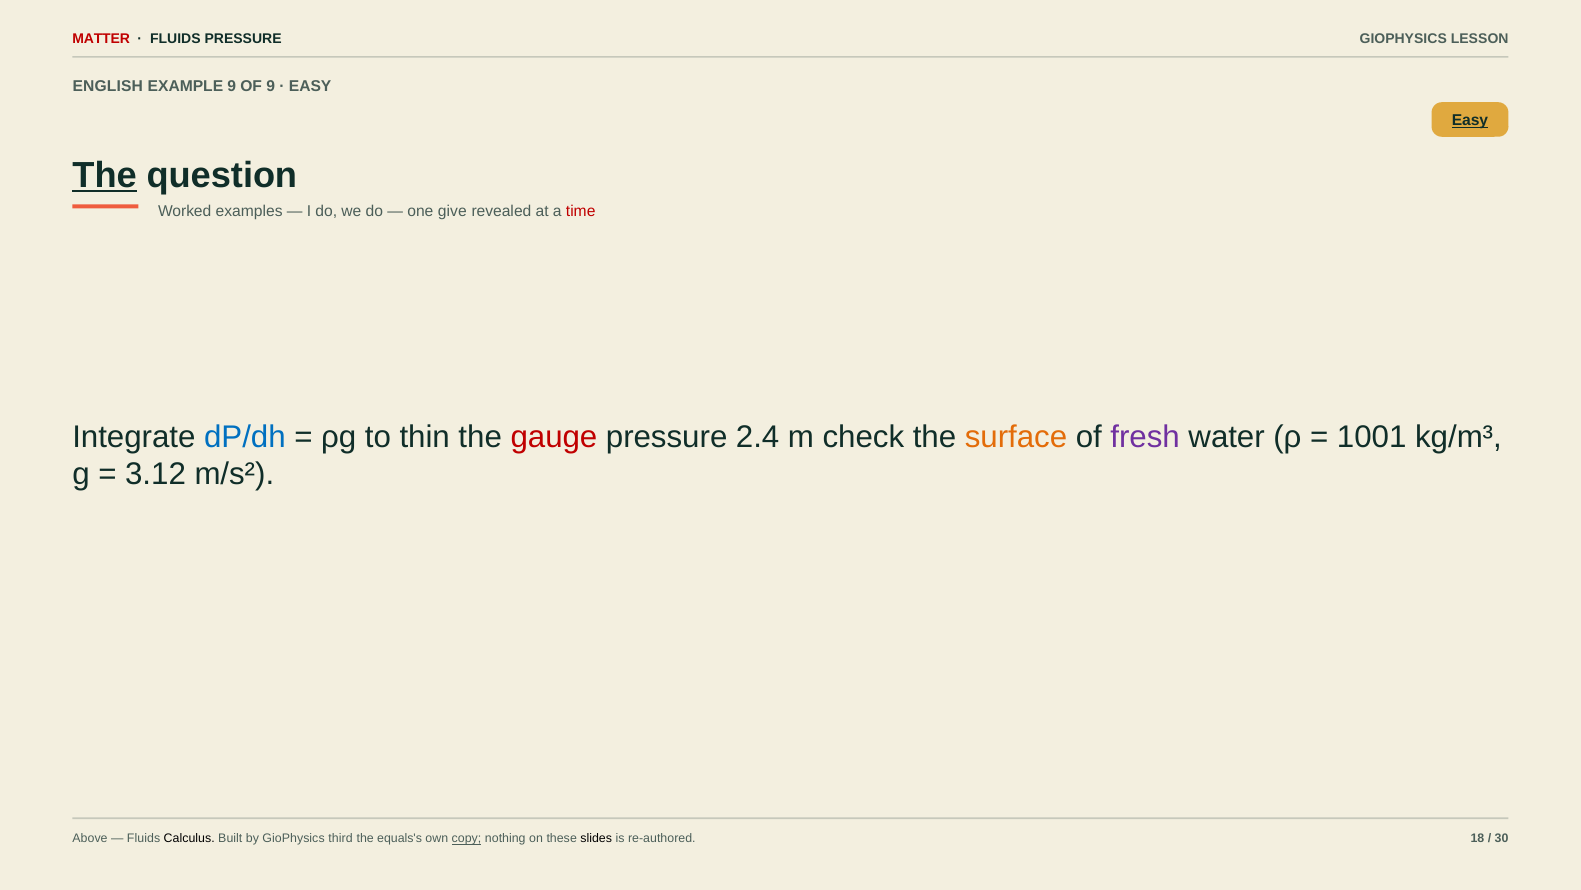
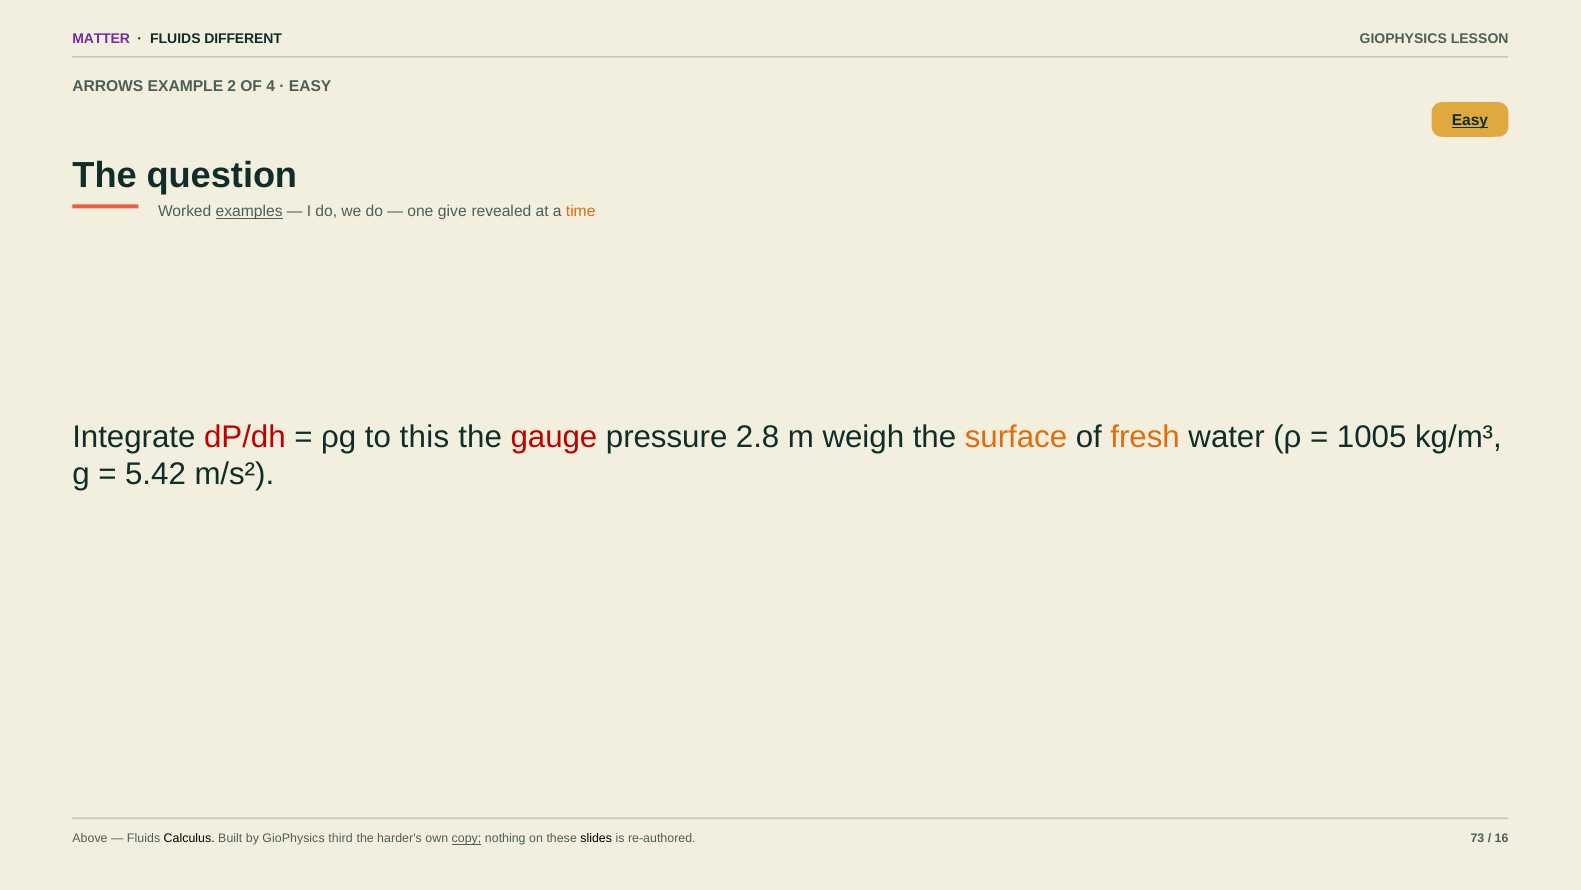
MATTER colour: red -> purple
FLUIDS PRESSURE: PRESSURE -> DIFFERENT
ENGLISH: ENGLISH -> ARROWS
EXAMPLE 9: 9 -> 2
OF 9: 9 -> 4
The at (105, 175) underline: present -> none
examples underline: none -> present
time colour: red -> orange
dP/dh colour: blue -> red
thin: thin -> this
2.4: 2.4 -> 2.8
check: check -> weigh
fresh colour: purple -> orange
1001: 1001 -> 1005
3.12: 3.12 -> 5.42
equals's: equals's -> harder's
18: 18 -> 73
30: 30 -> 16
